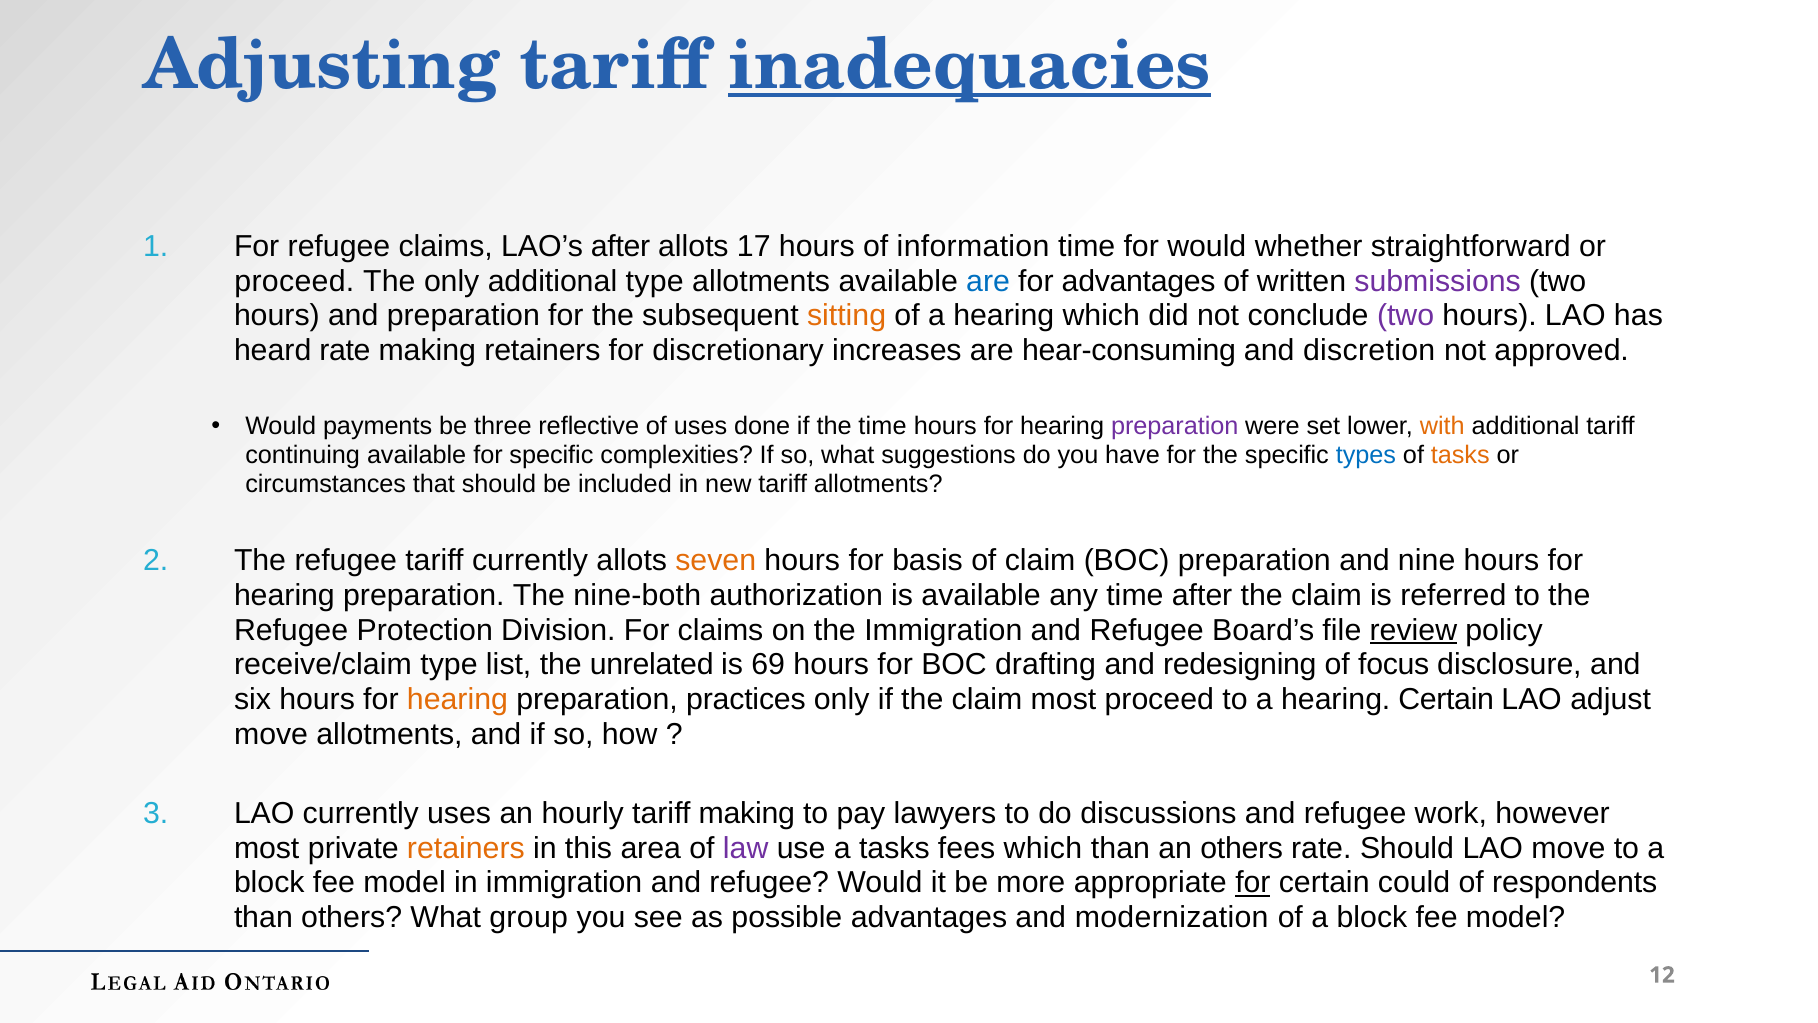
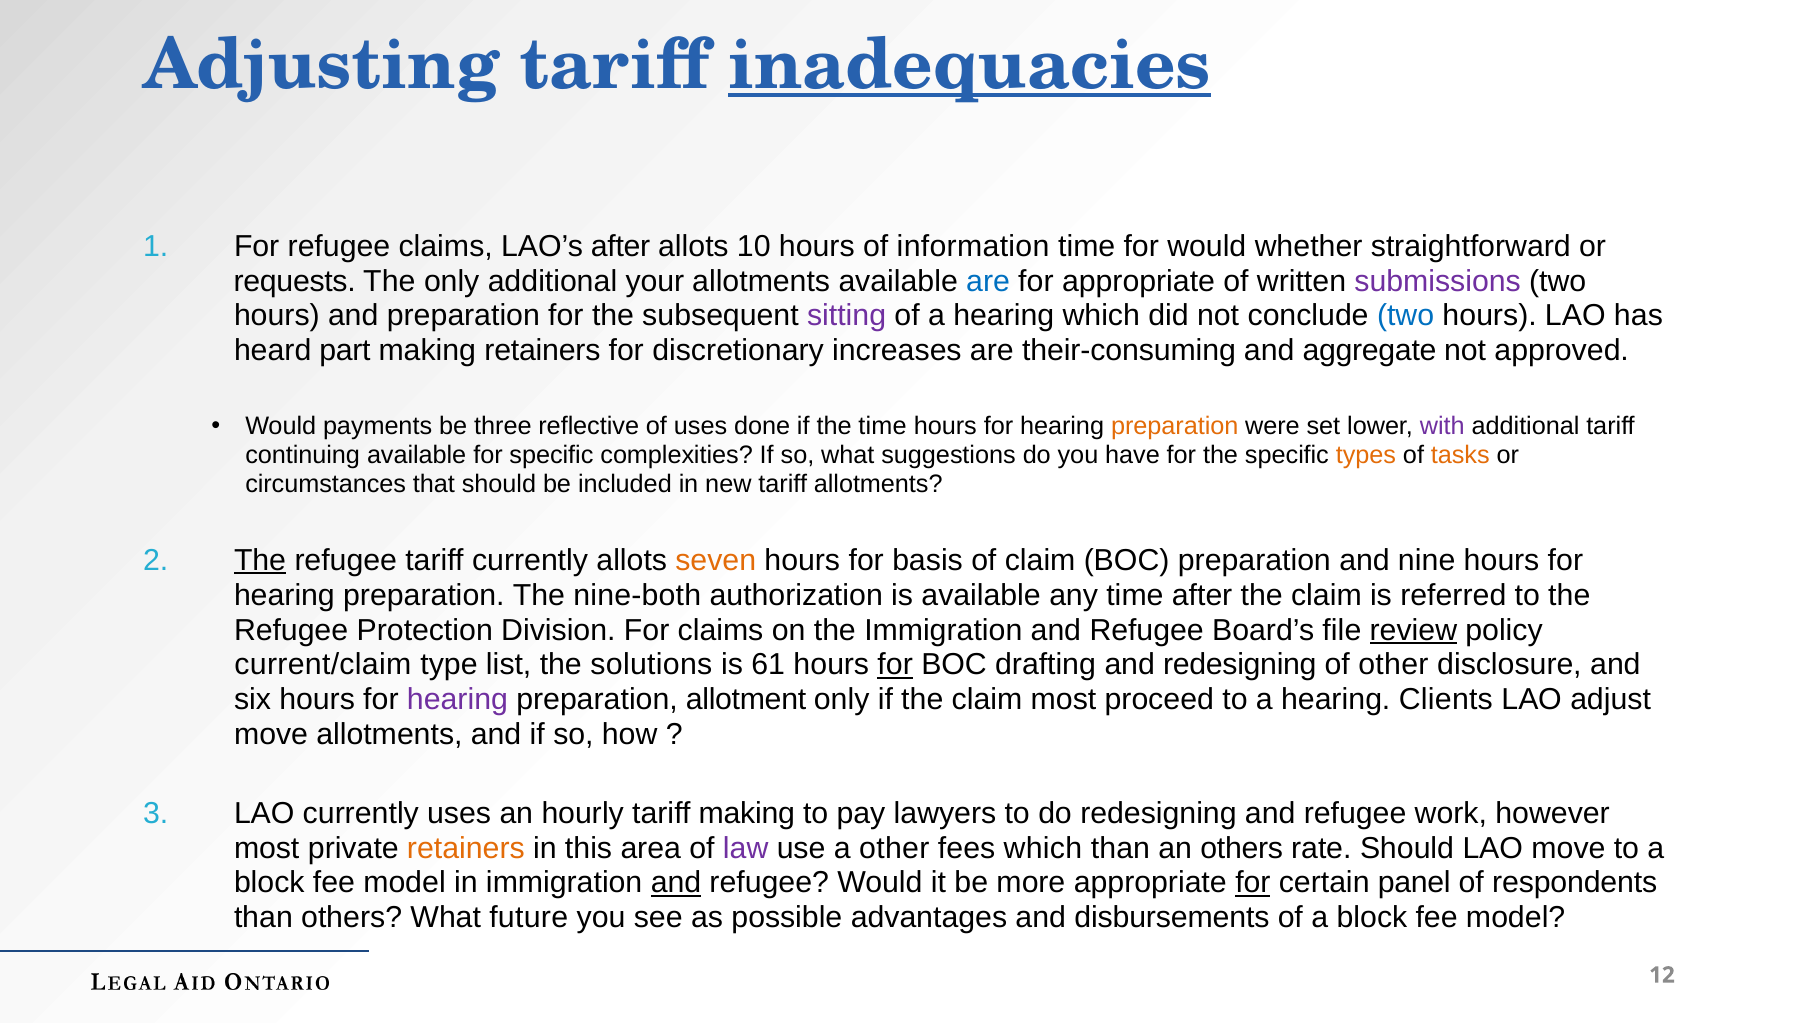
17: 17 -> 10
proceed at (294, 281): proceed -> requests
additional type: type -> your
for advantages: advantages -> appropriate
sitting colour: orange -> purple
two at (1406, 316) colour: purple -> blue
heard rate: rate -> part
hear-consuming: hear-consuming -> their-consuming
discretion: discretion -> aggregate
preparation at (1175, 426) colour: purple -> orange
with colour: orange -> purple
types colour: blue -> orange
The at (260, 560) underline: none -> present
receive/claim: receive/claim -> current/claim
unrelated: unrelated -> solutions
69: 69 -> 61
for at (895, 665) underline: none -> present
of focus: focus -> other
hearing at (457, 700) colour: orange -> purple
practices: practices -> allotment
hearing Certain: Certain -> Clients
do discussions: discussions -> redesigning
a tasks: tasks -> other
and at (676, 883) underline: none -> present
could: could -> panel
group: group -> future
modernization: modernization -> disbursements
